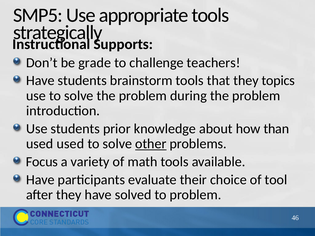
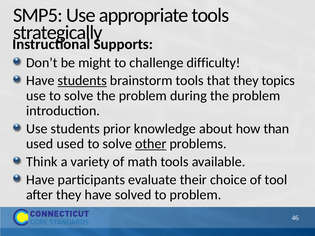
grade: grade -> might
teachers: teachers -> difficulty
students at (82, 81) underline: none -> present
Focus: Focus -> Think
